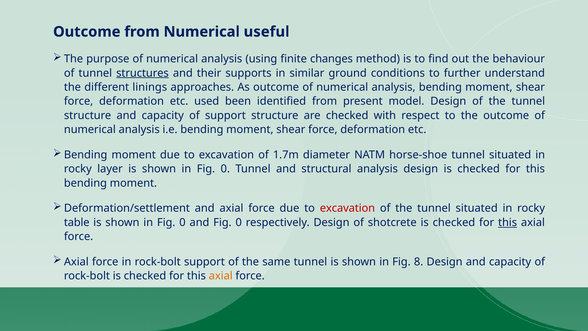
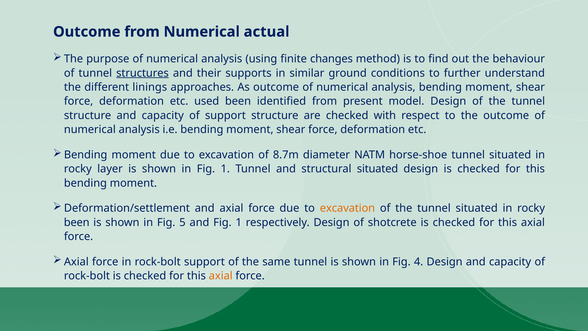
useful: useful -> actual
1.7m: 1.7m -> 8.7m
0 at (225, 169): 0 -> 1
structural analysis: analysis -> situated
excavation at (347, 208) colour: red -> orange
table at (77, 222): table -> been
0 at (182, 222): 0 -> 5
and Fig 0: 0 -> 1
this at (508, 222) underline: present -> none
8: 8 -> 4
